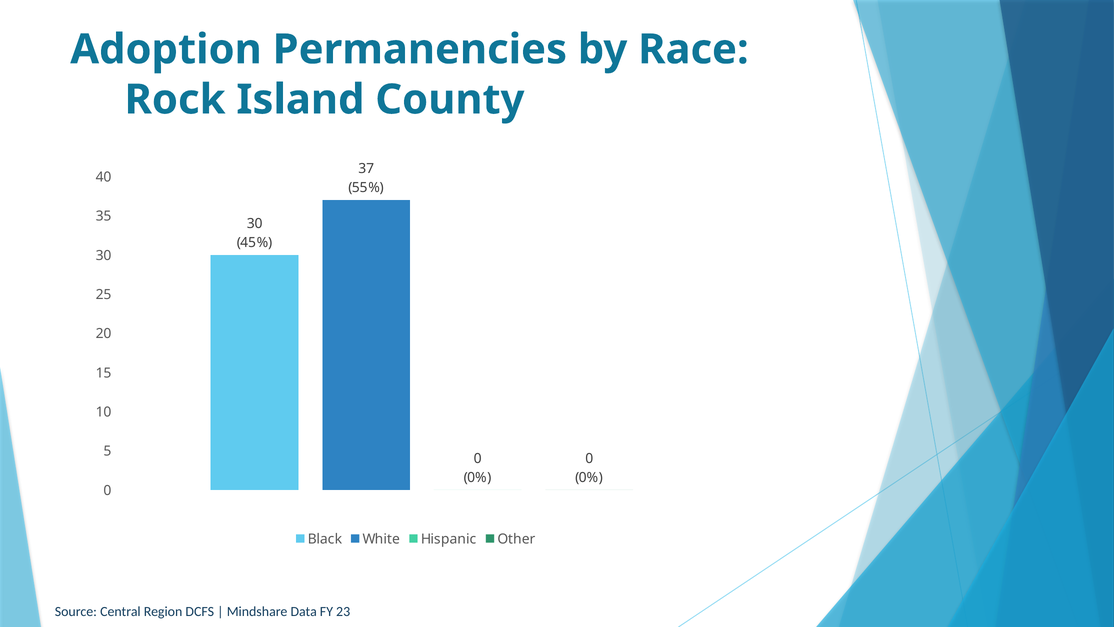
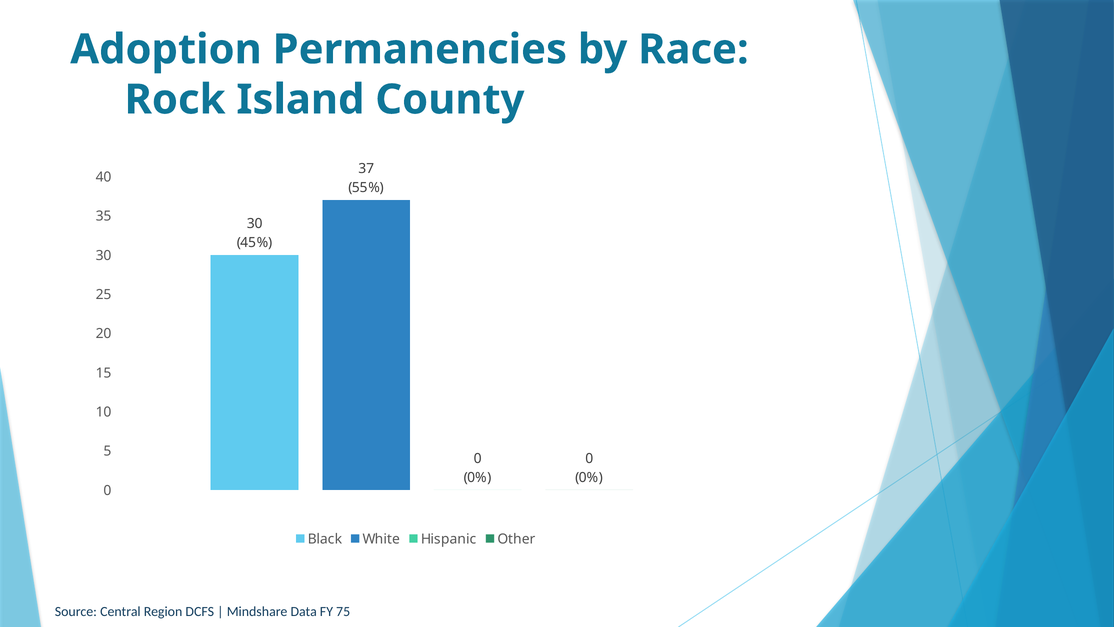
23: 23 -> 75
